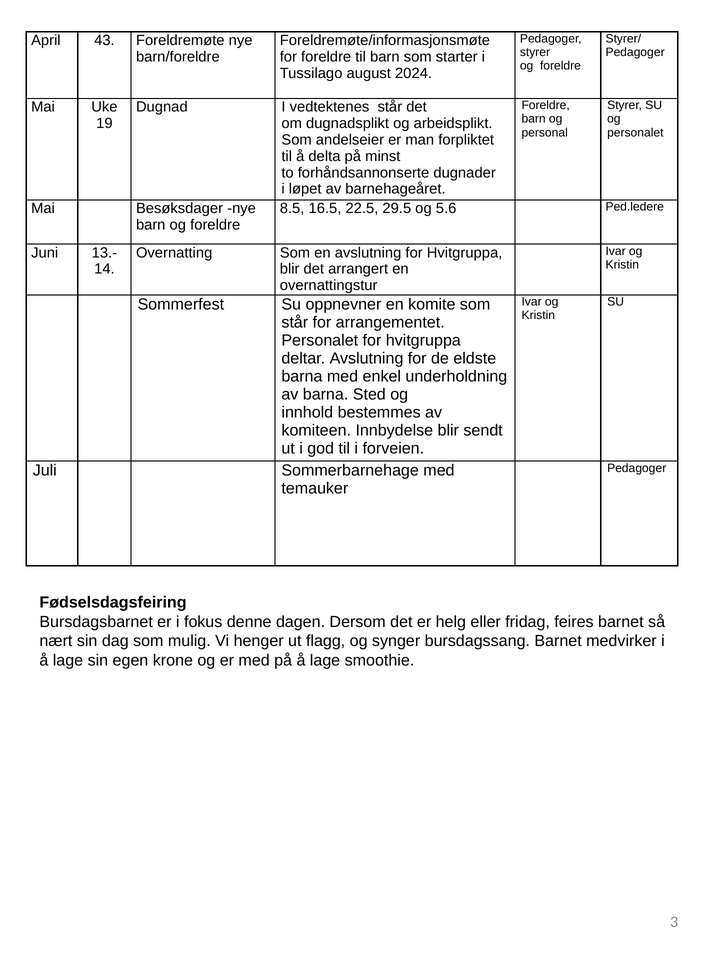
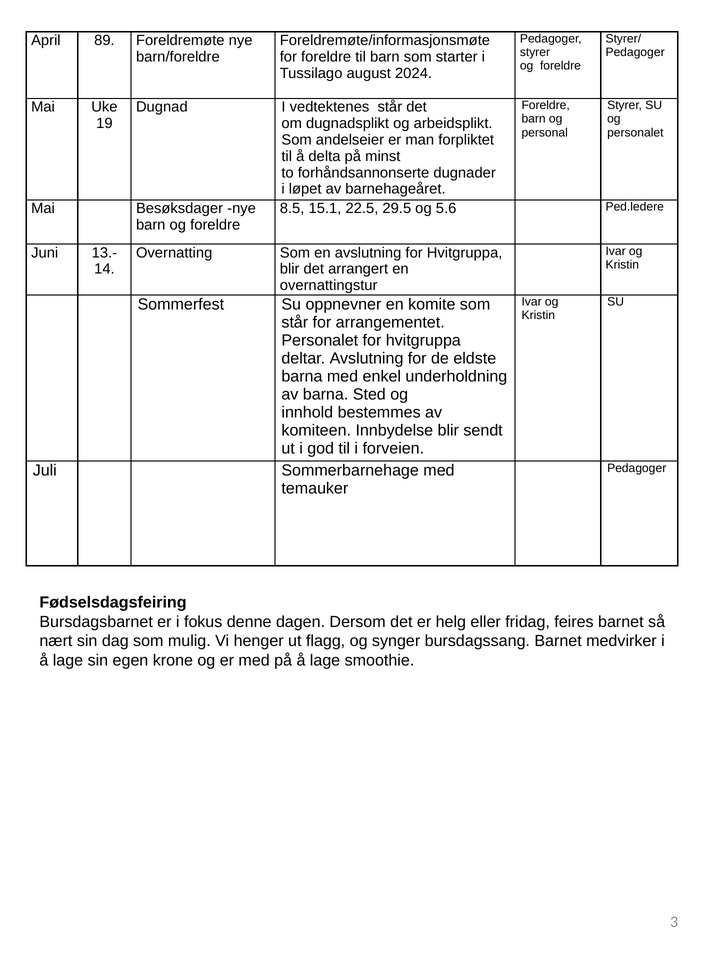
43: 43 -> 89
16.5: 16.5 -> 15.1
